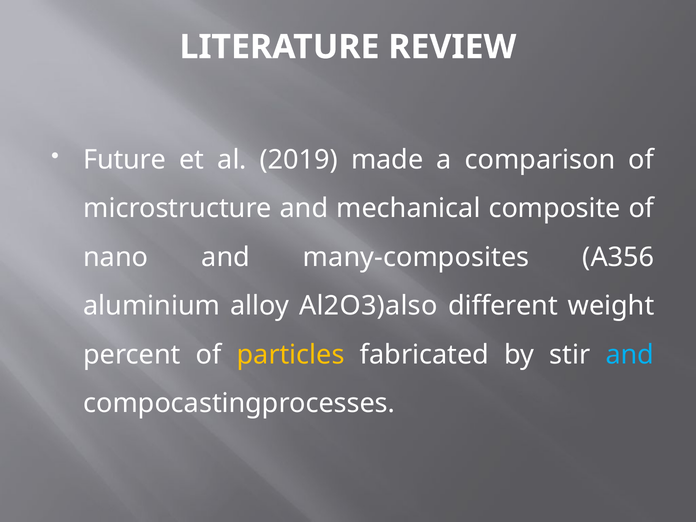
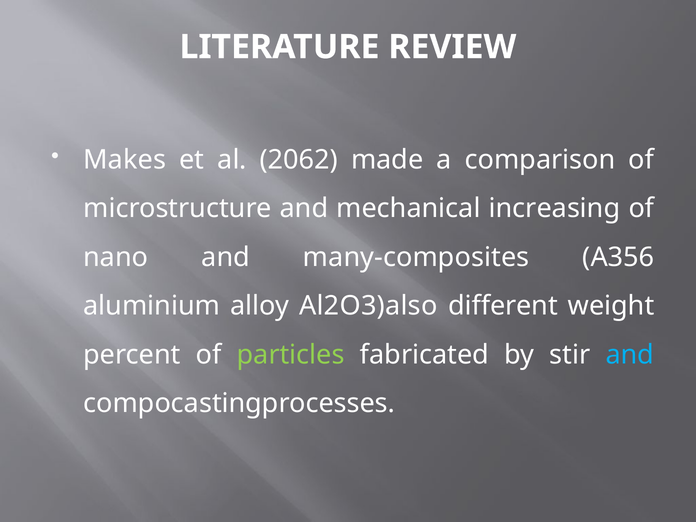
Future: Future -> Makes
2019: 2019 -> 2062
composite: composite -> increasing
particles colour: yellow -> light green
